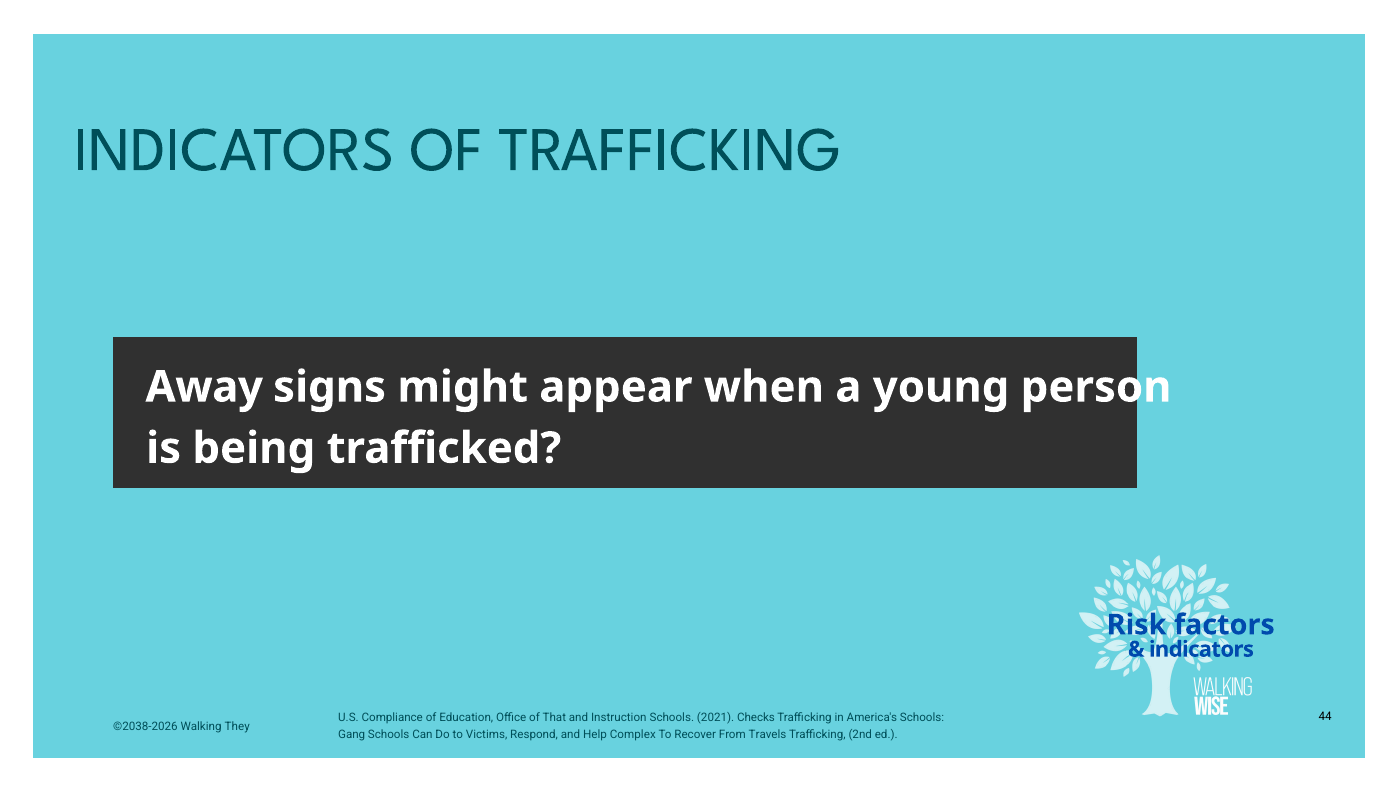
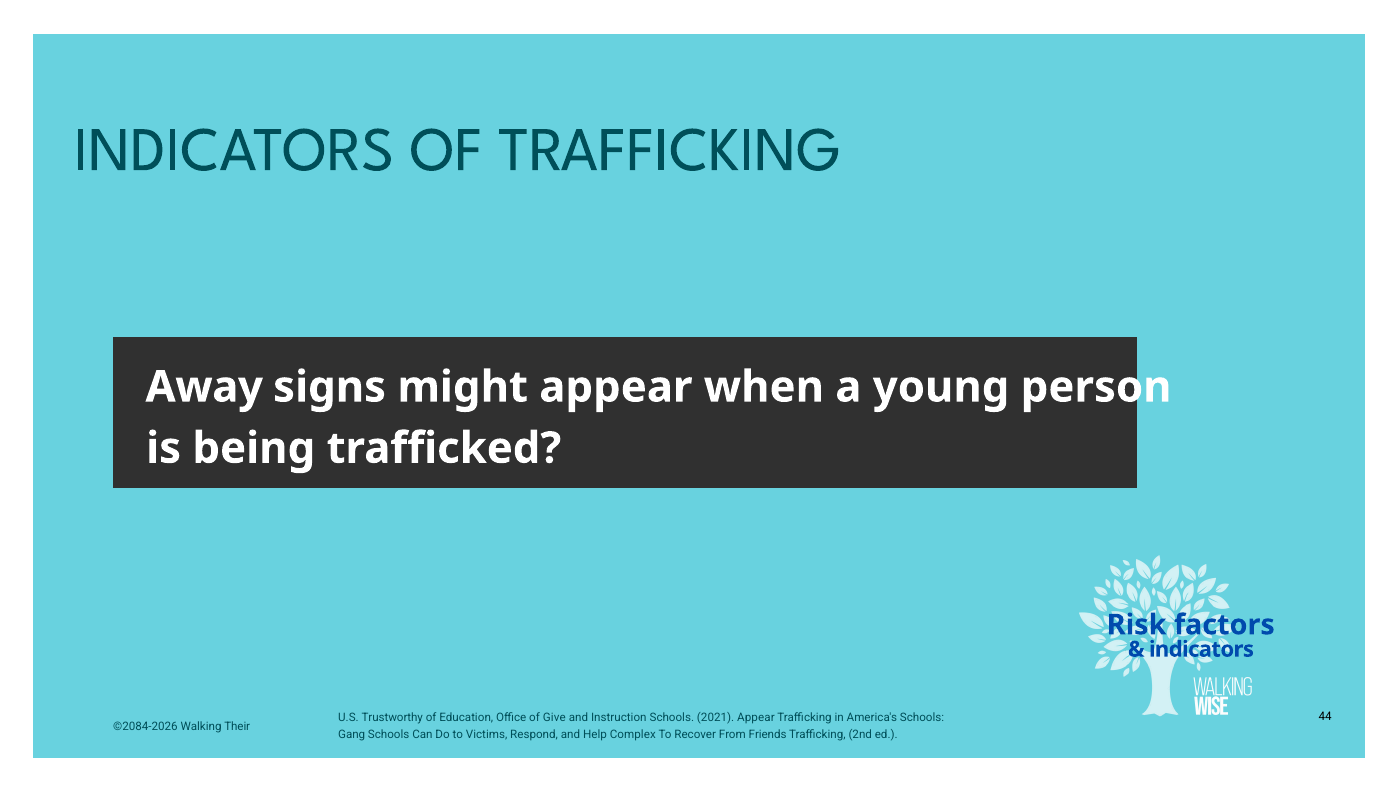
Compliance: Compliance -> Trustworthy
That: That -> Give
2021 Checks: Checks -> Appear
©2038-2026: ©2038-2026 -> ©2084-2026
They: They -> Their
Travels: Travels -> Friends
